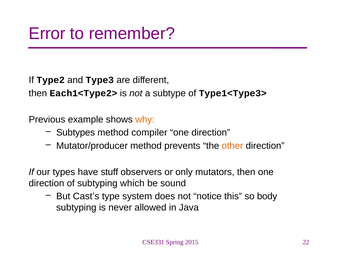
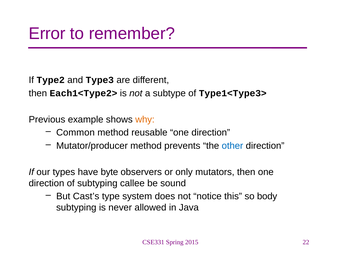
Subtypes: Subtypes -> Common
compiler: compiler -> reusable
other colour: orange -> blue
stuff: stuff -> byte
which: which -> callee
